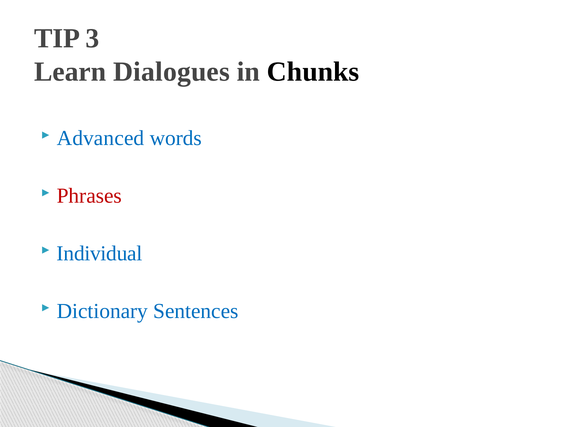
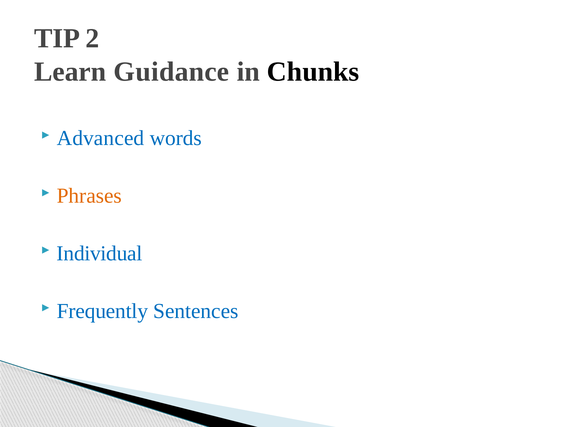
3: 3 -> 2
Dialogues: Dialogues -> Guidance
Phrases colour: red -> orange
Dictionary: Dictionary -> Frequently
